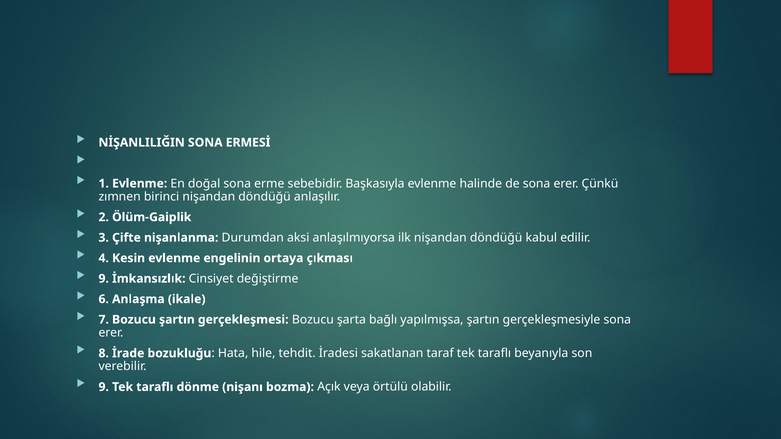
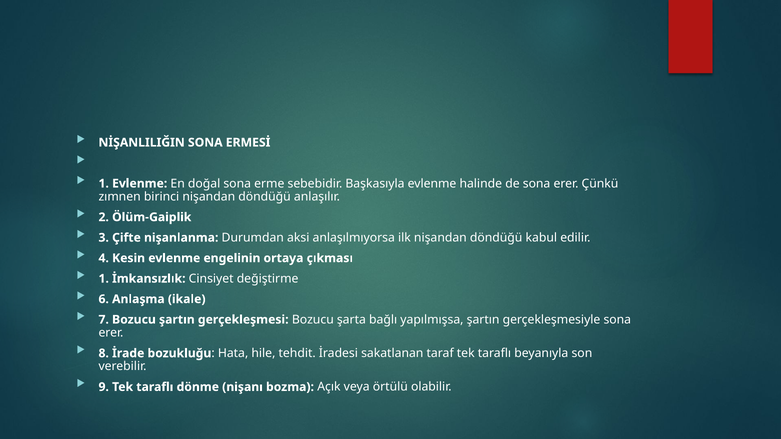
9 at (104, 279): 9 -> 1
